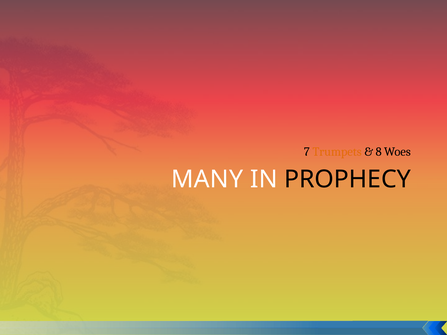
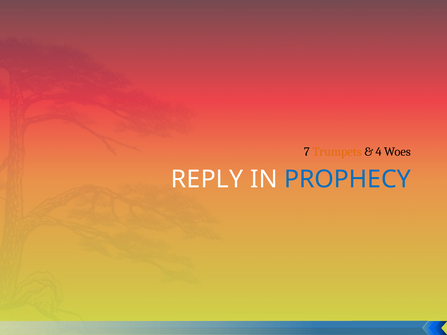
8: 8 -> 4
MANY: MANY -> REPLY
PROPHECY colour: black -> blue
